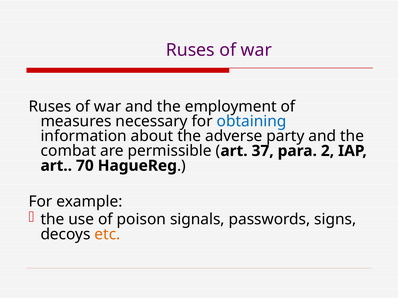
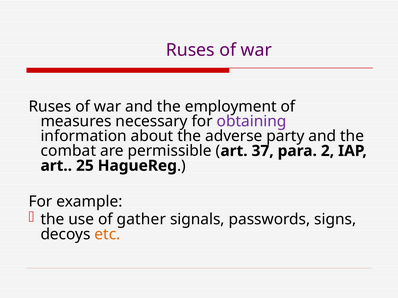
obtaining colour: blue -> purple
70: 70 -> 25
poison: poison -> gather
